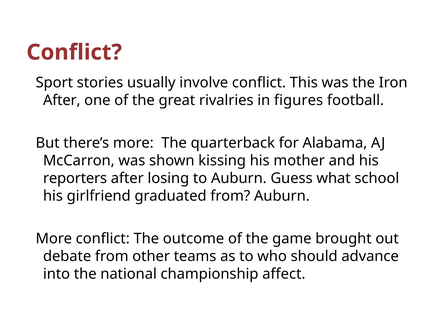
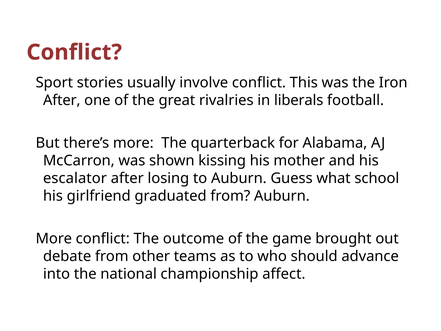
figures: figures -> liberals
reporters: reporters -> escalator
